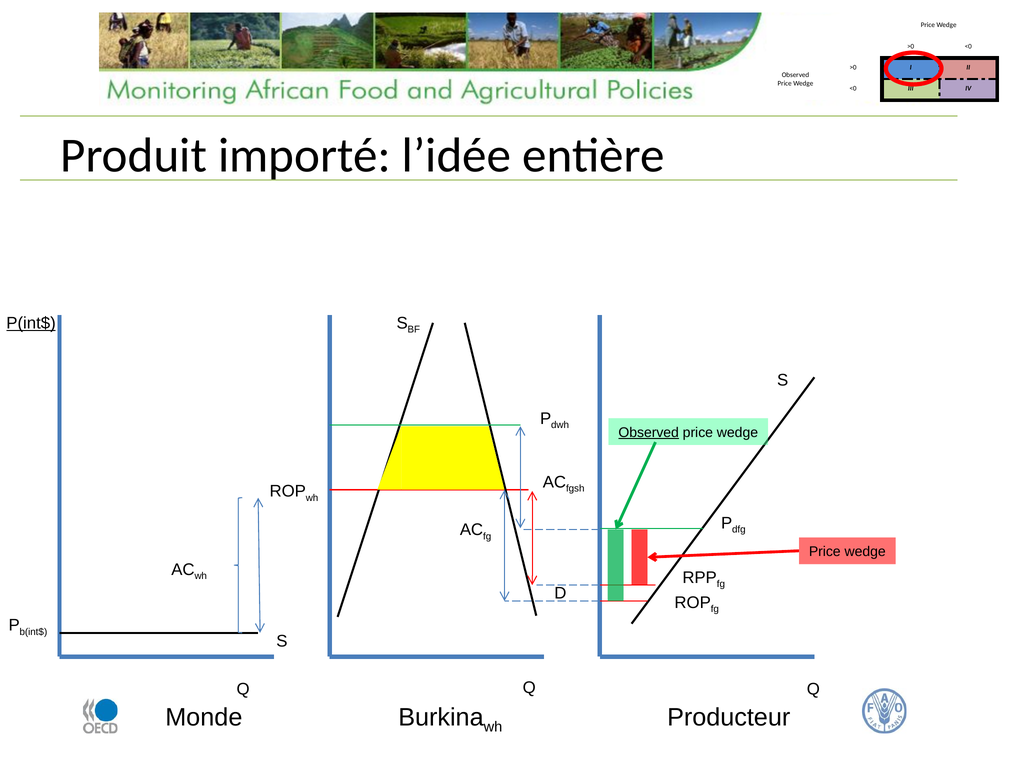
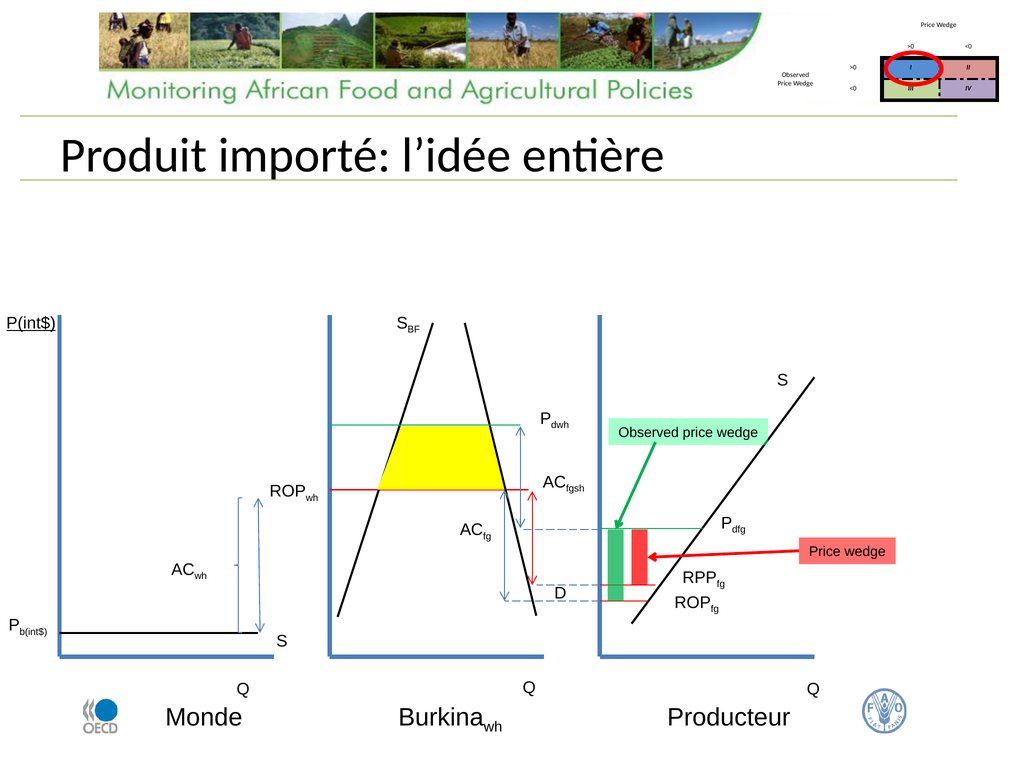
Observed at (649, 432) underline: present -> none
